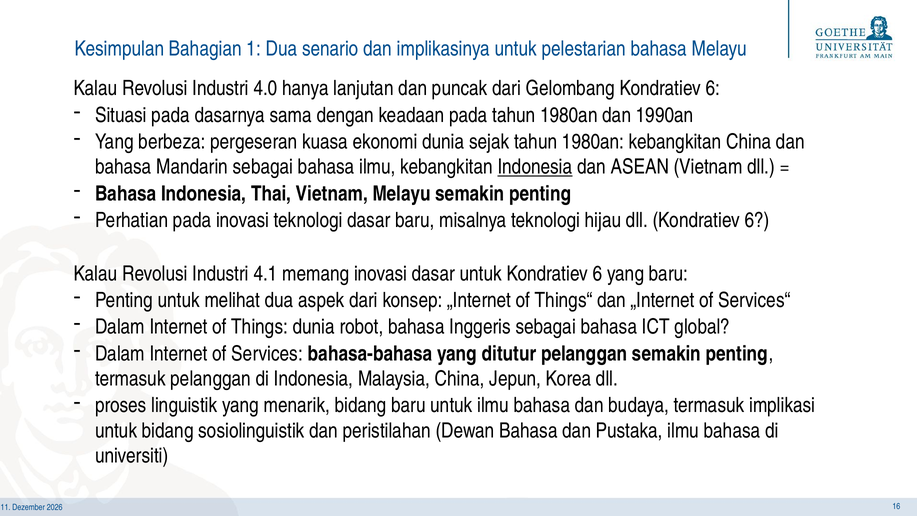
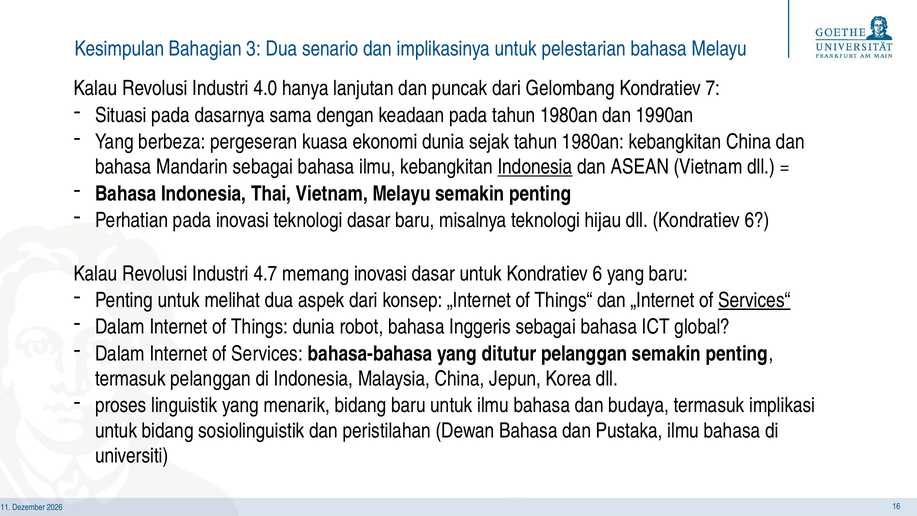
1: 1 -> 3
Gelombang Kondratiev 6: 6 -> 7
4.1: 4.1 -> 4.7
Services“ underline: none -> present
